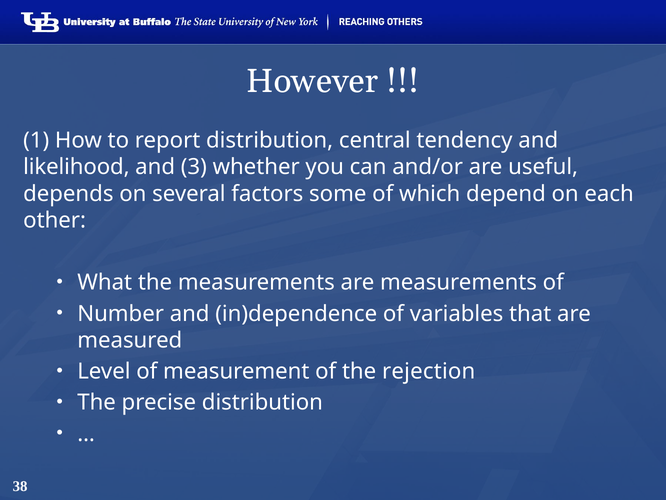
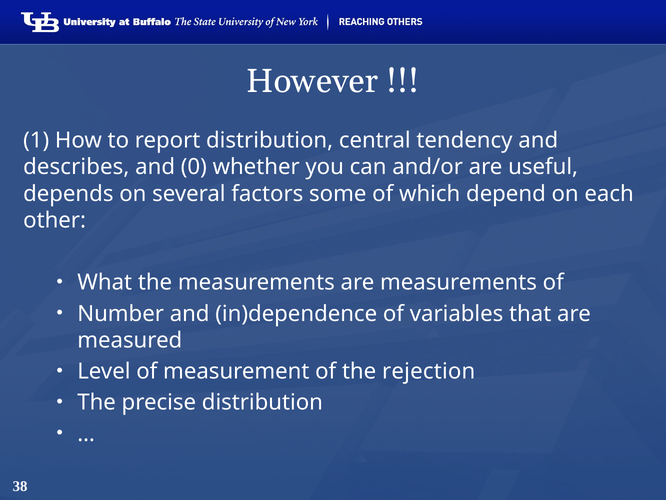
likelihood: likelihood -> describes
3: 3 -> 0
